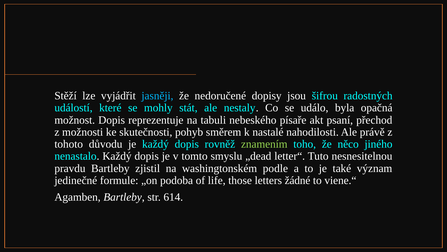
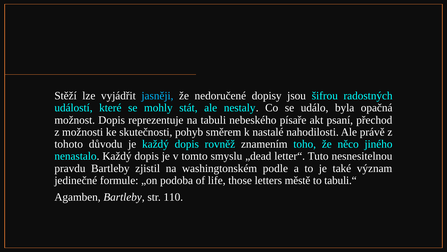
znamením colour: light green -> white
žádné: žádné -> městě
viene.“: viene.“ -> tabuli.“
614: 614 -> 110
